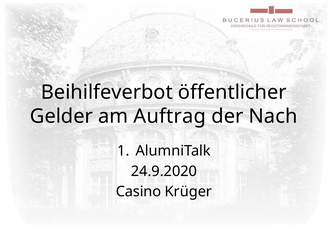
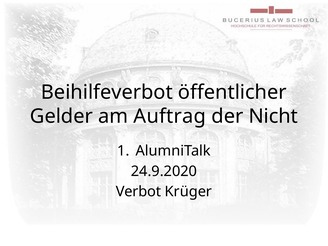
Nach: Nach -> Nicht
Casino: Casino -> Verbot
